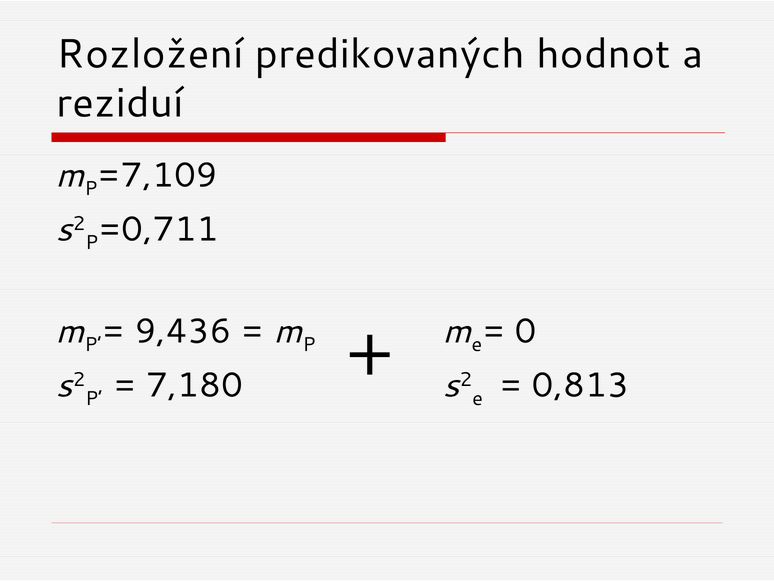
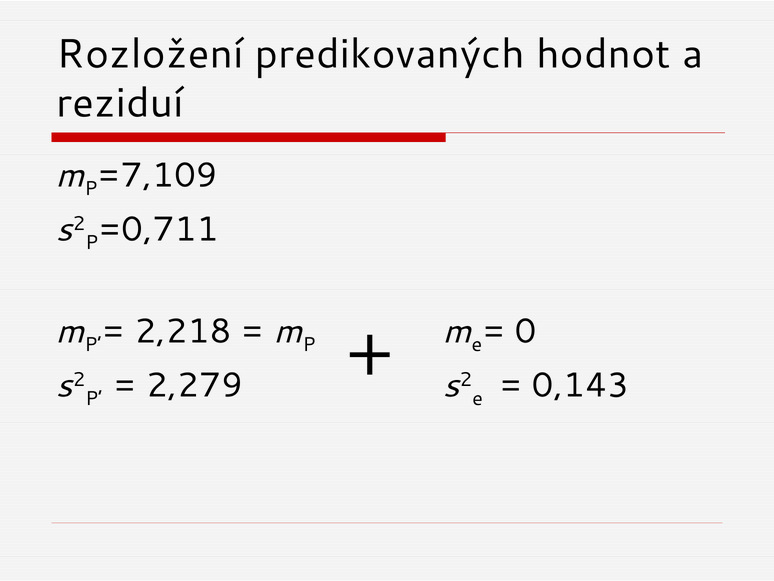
9,436: 9,436 -> 2,218
7,180: 7,180 -> 2,279
0,813: 0,813 -> 0,143
